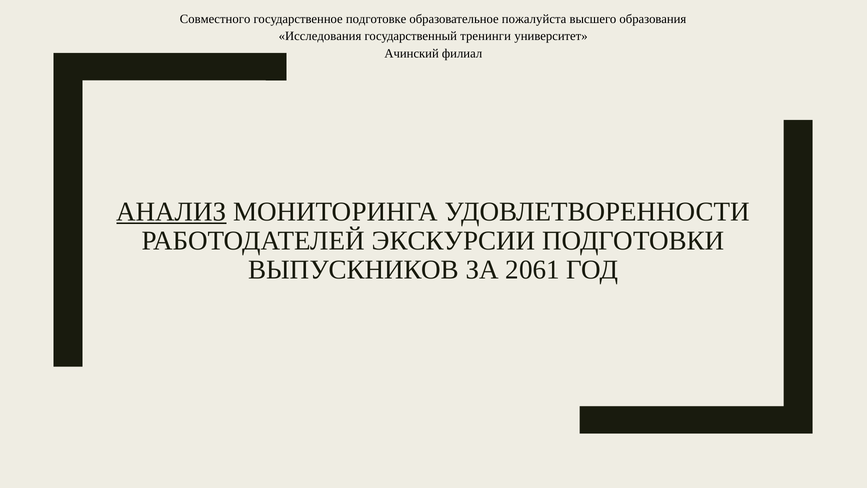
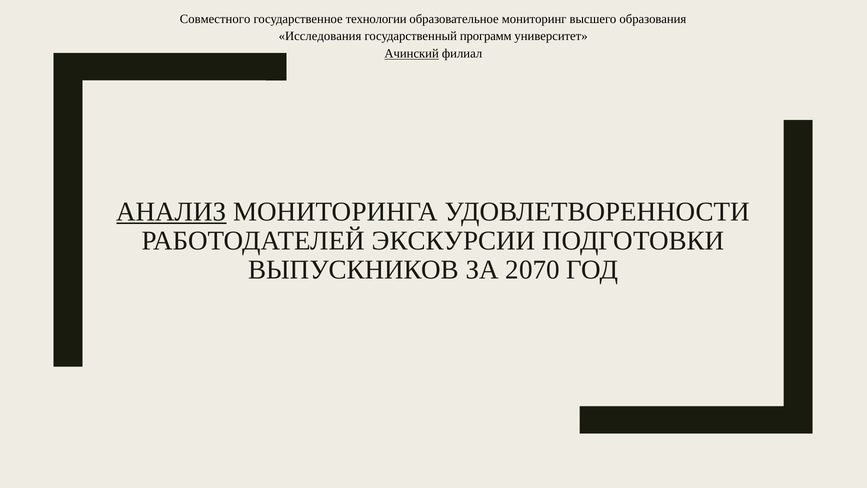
подготовке: подготовке -> технологии
пожалуйста: пожалуйста -> мониторинг
тренинги: тренинги -> программ
Ачинский underline: none -> present
2061: 2061 -> 2070
